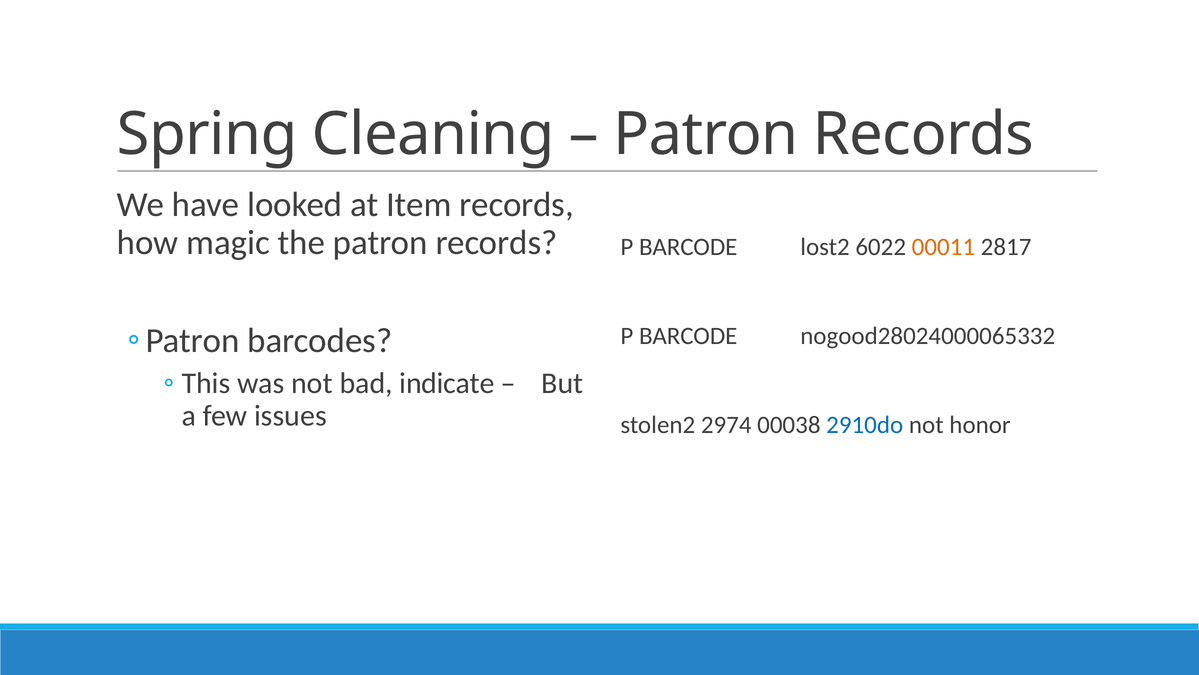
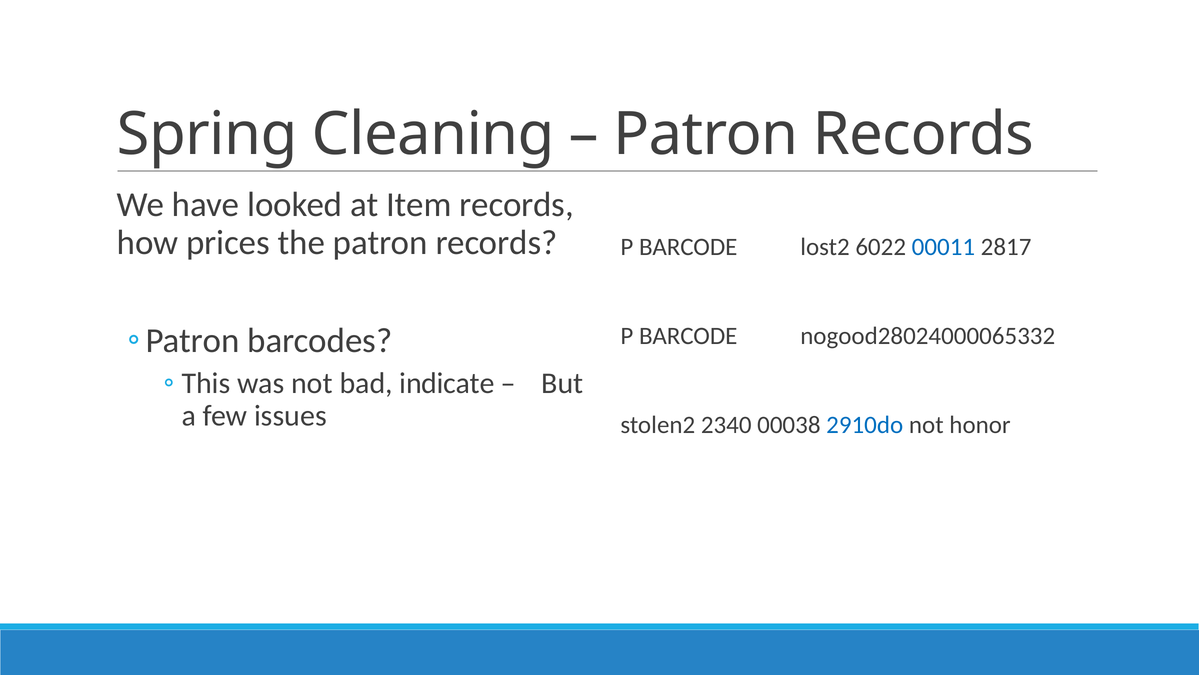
magic: magic -> prices
00011 colour: orange -> blue
2974: 2974 -> 2340
